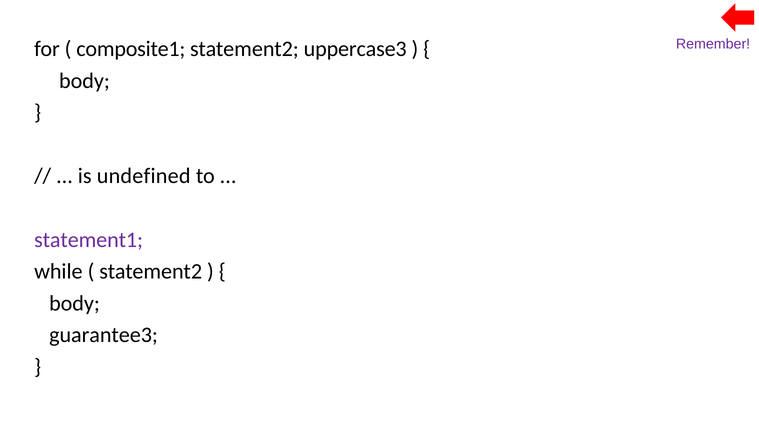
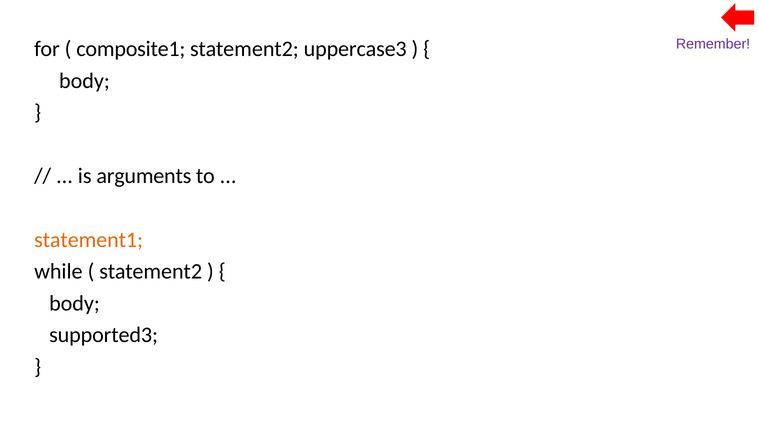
undefined: undefined -> arguments
statement1 colour: purple -> orange
guarantee3: guarantee3 -> supported3
